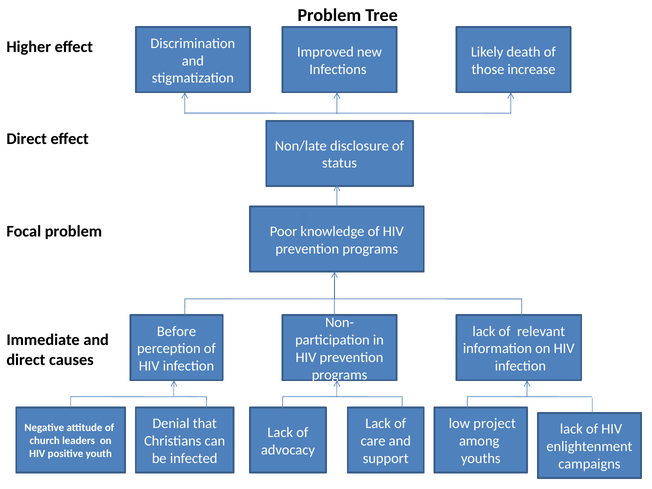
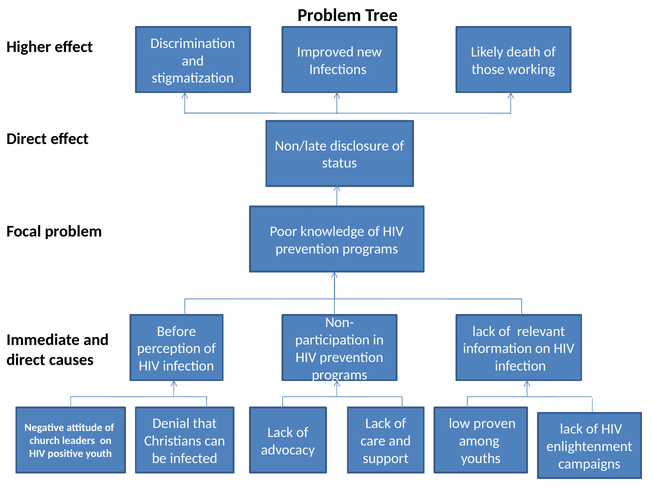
increase: increase -> working
project: project -> proven
